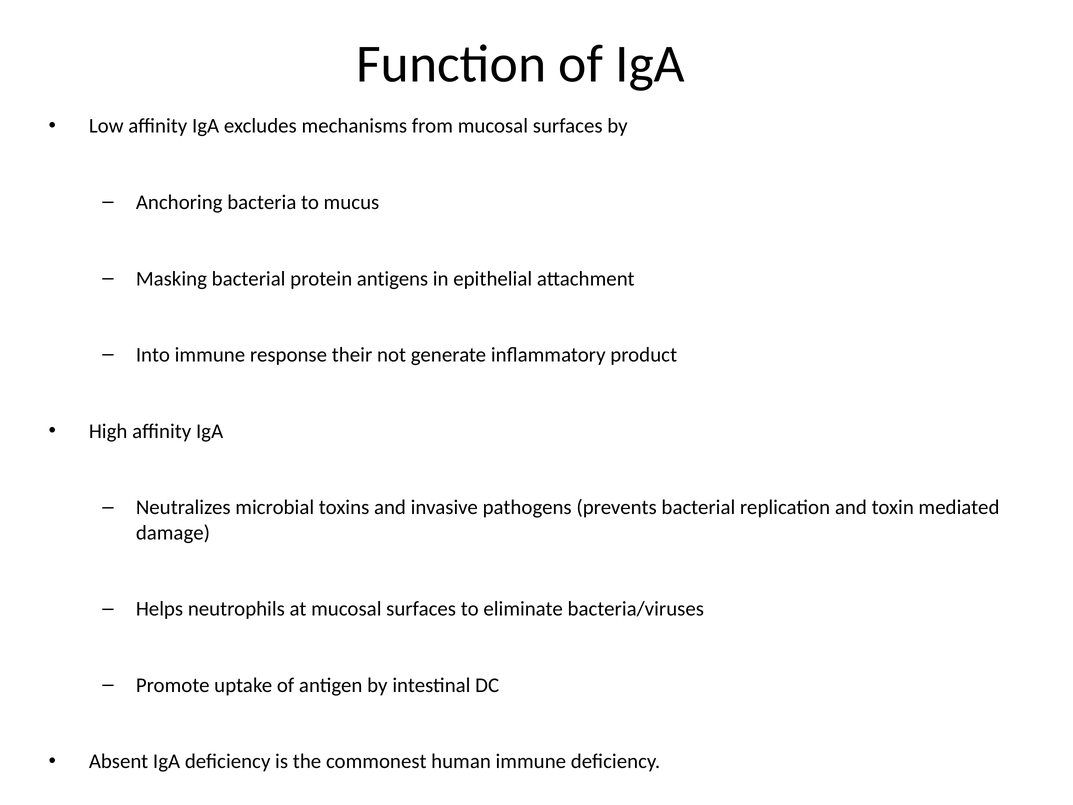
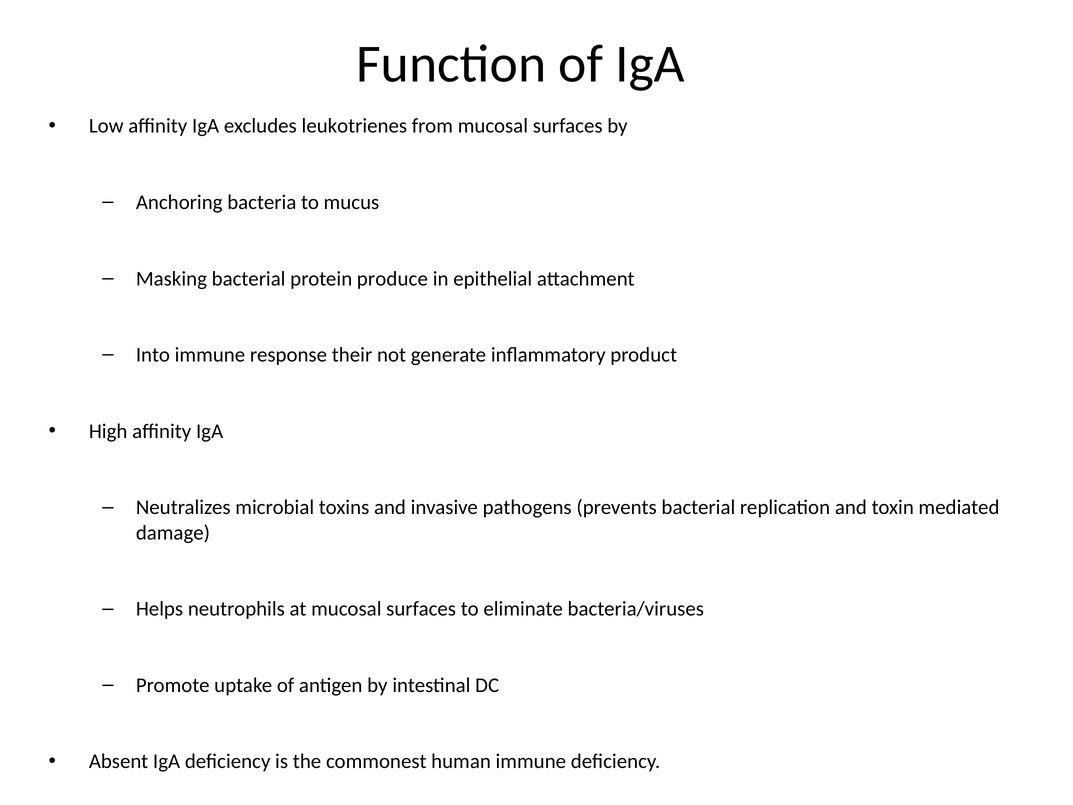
mechanisms: mechanisms -> leukotrienes
antigens: antigens -> produce
